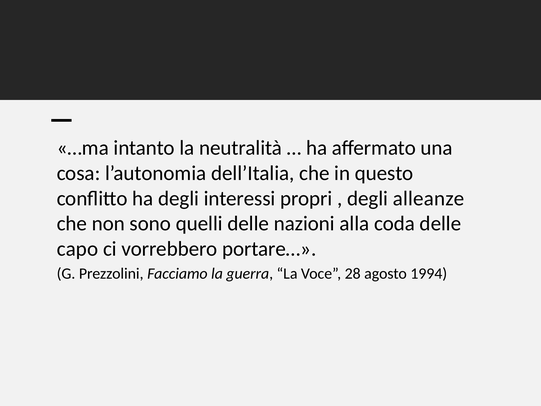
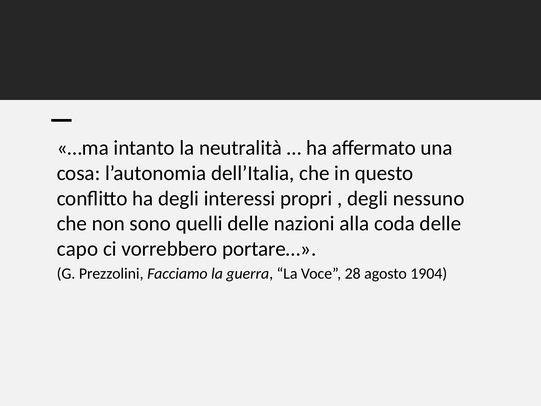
alleanze: alleanze -> nessuno
1994: 1994 -> 1904
